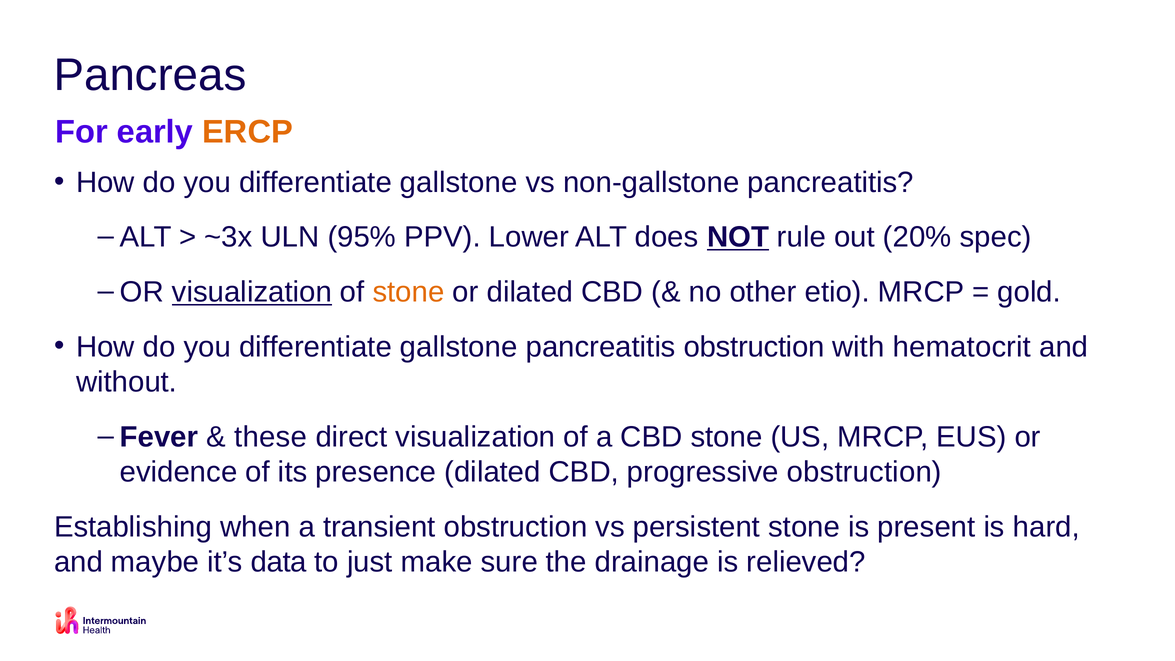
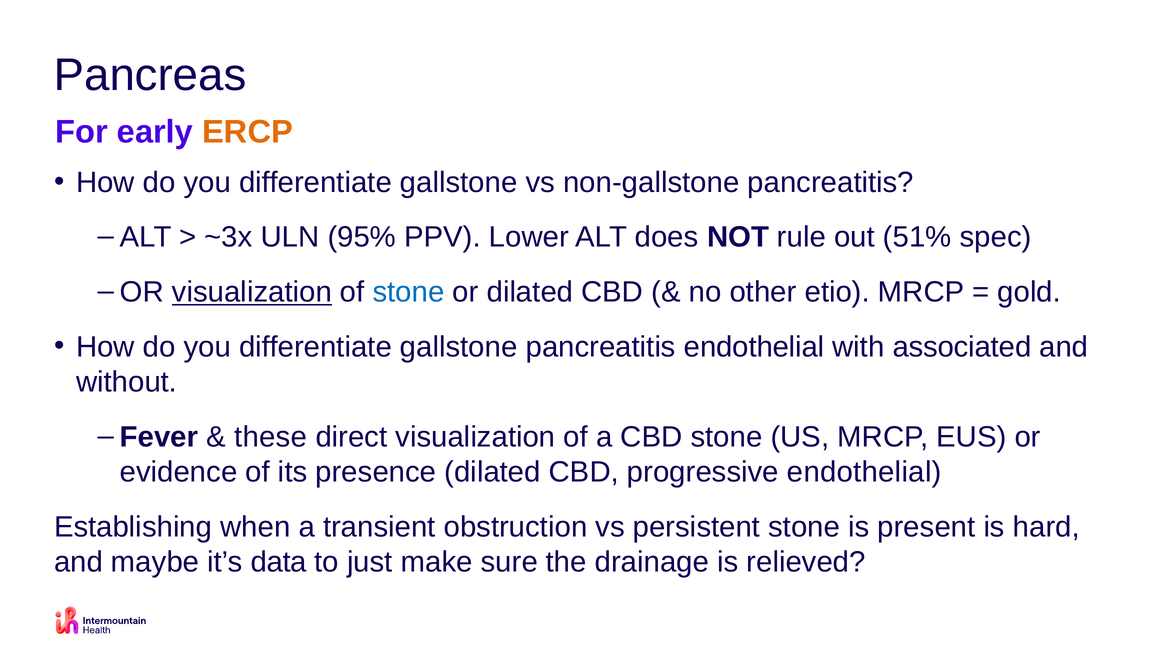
NOT underline: present -> none
20%: 20% -> 51%
stone at (408, 292) colour: orange -> blue
pancreatitis obstruction: obstruction -> endothelial
hematocrit: hematocrit -> associated
progressive obstruction: obstruction -> endothelial
